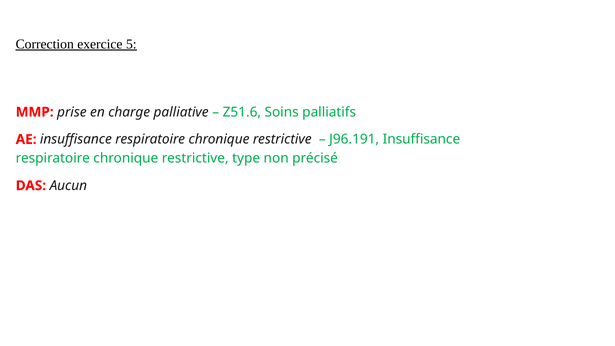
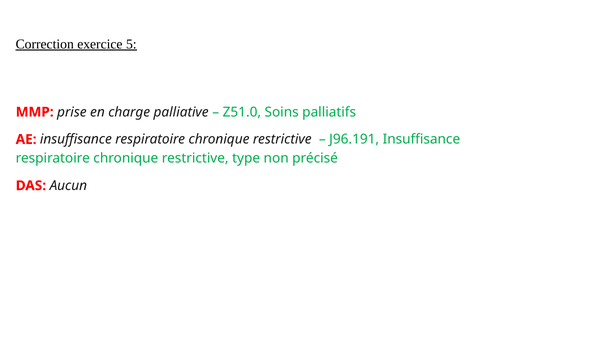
Z51.6: Z51.6 -> Z51.0
